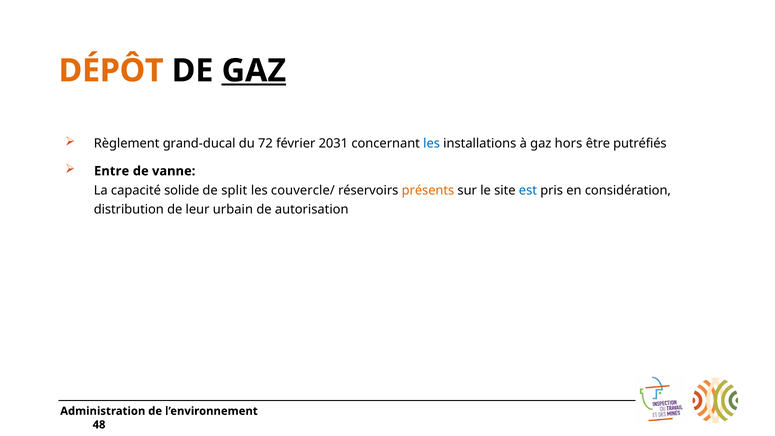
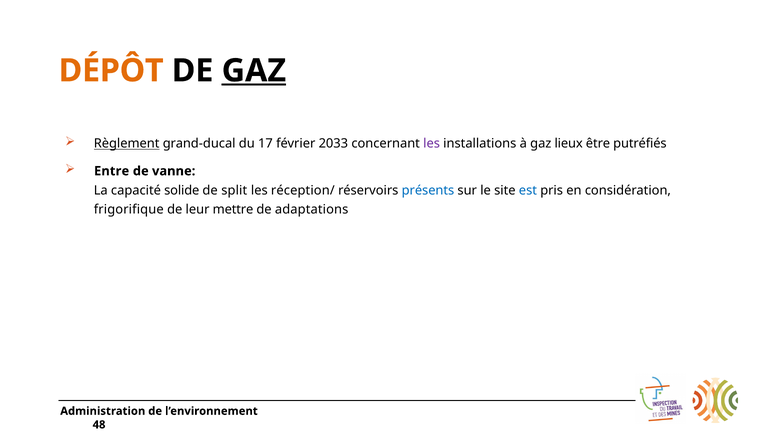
Règlement underline: none -> present
72: 72 -> 17
2031: 2031 -> 2033
les at (432, 144) colour: blue -> purple
hors: hors -> lieux
couvercle/: couvercle/ -> réception/
présents colour: orange -> blue
distribution: distribution -> frigorifique
urbain: urbain -> mettre
autorisation: autorisation -> adaptations
